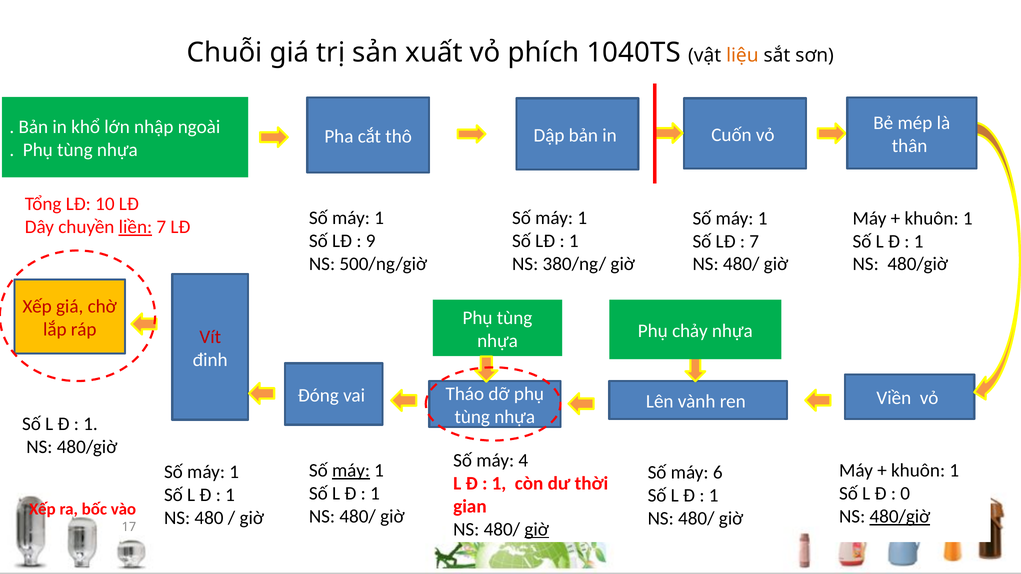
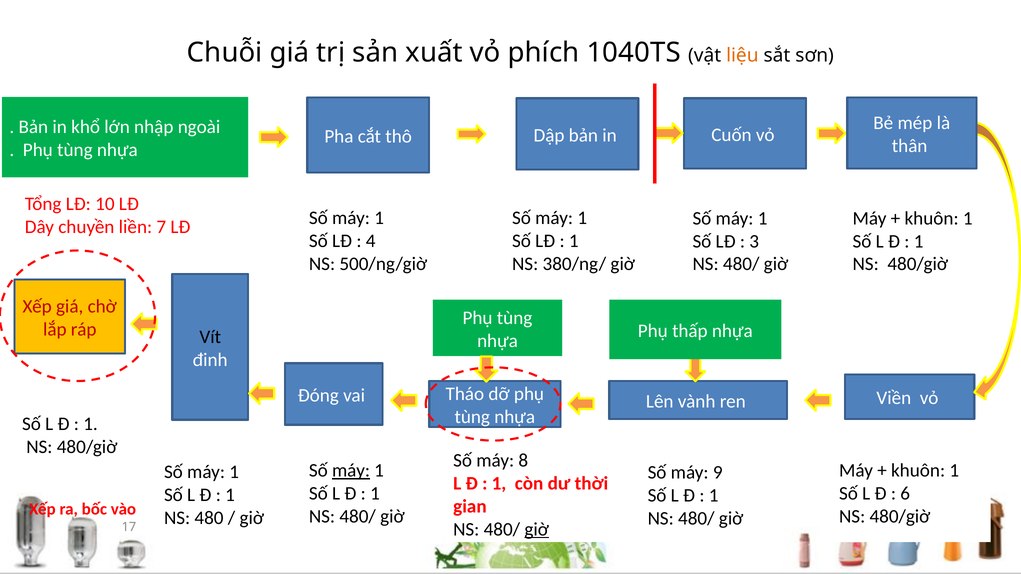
liền underline: present -> none
9: 9 -> 4
7 at (754, 241): 7 -> 3
chảy: chảy -> thấp
Vít colour: red -> black
4: 4 -> 8
6: 6 -> 9
0: 0 -> 6
480/giờ at (900, 517) underline: present -> none
